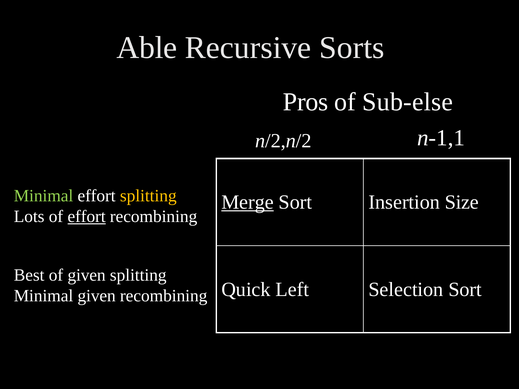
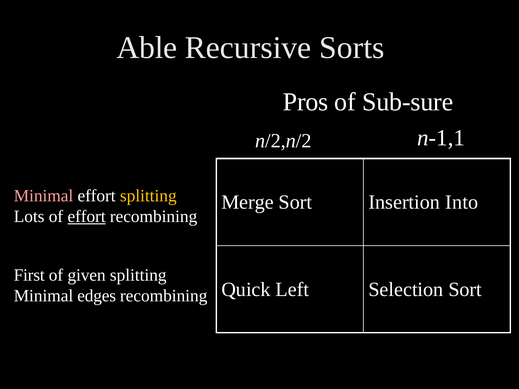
Sub-else: Sub-else -> Sub-sure
Minimal at (44, 196) colour: light green -> pink
Merge underline: present -> none
Size: Size -> Into
Best: Best -> First
Minimal given: given -> edges
